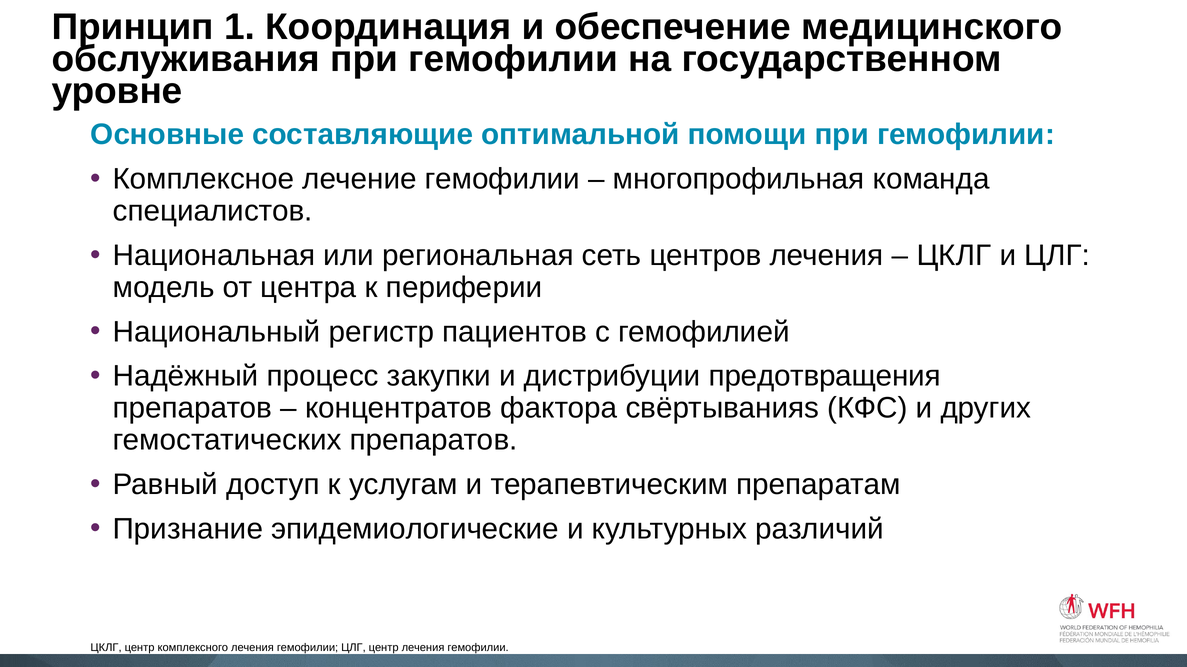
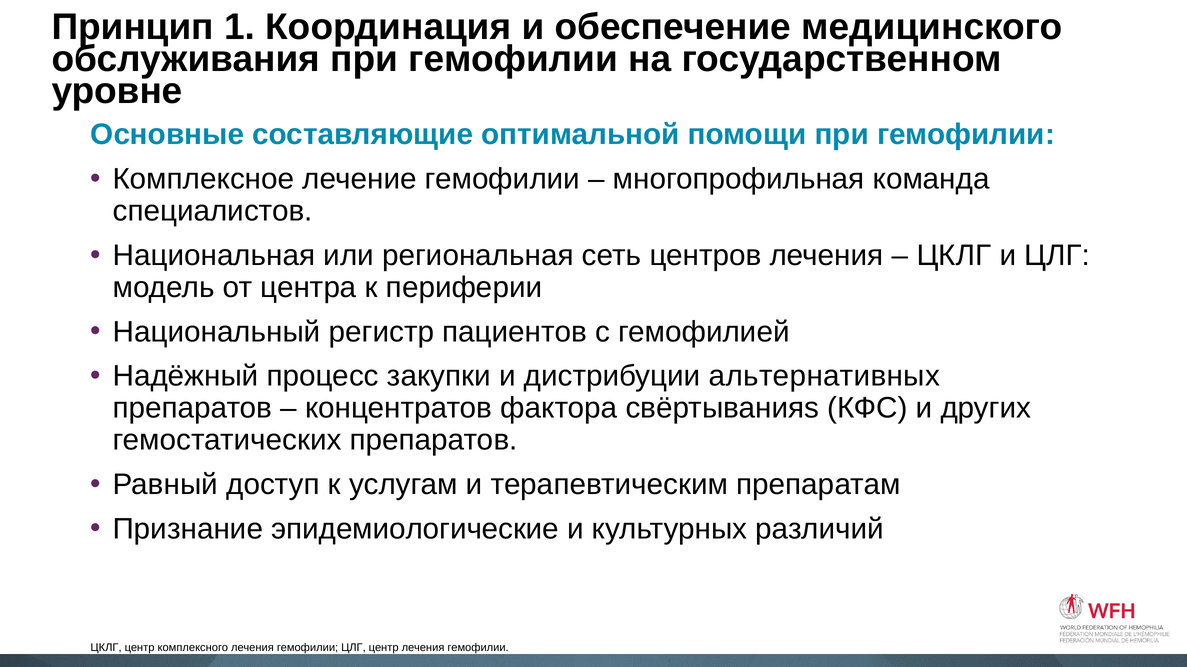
предотвращения: предотвращения -> альтернативных
